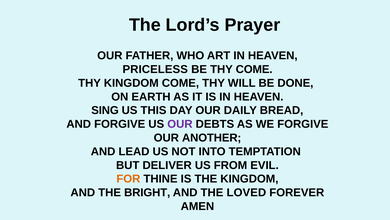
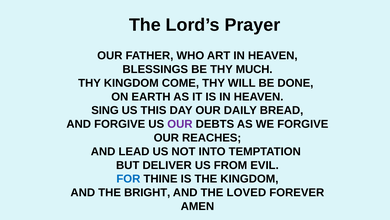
PRICELESS: PRICELESS -> BLESSINGS
THY COME: COME -> MUCH
ANOTHER: ANOTHER -> REACHES
FOR colour: orange -> blue
